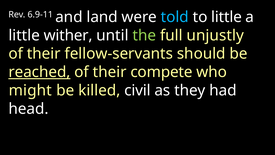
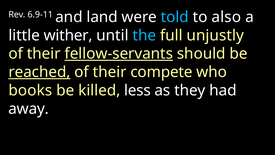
to little: little -> also
the colour: light green -> light blue
fellow-servants underline: none -> present
might: might -> books
civil: civil -> less
head: head -> away
